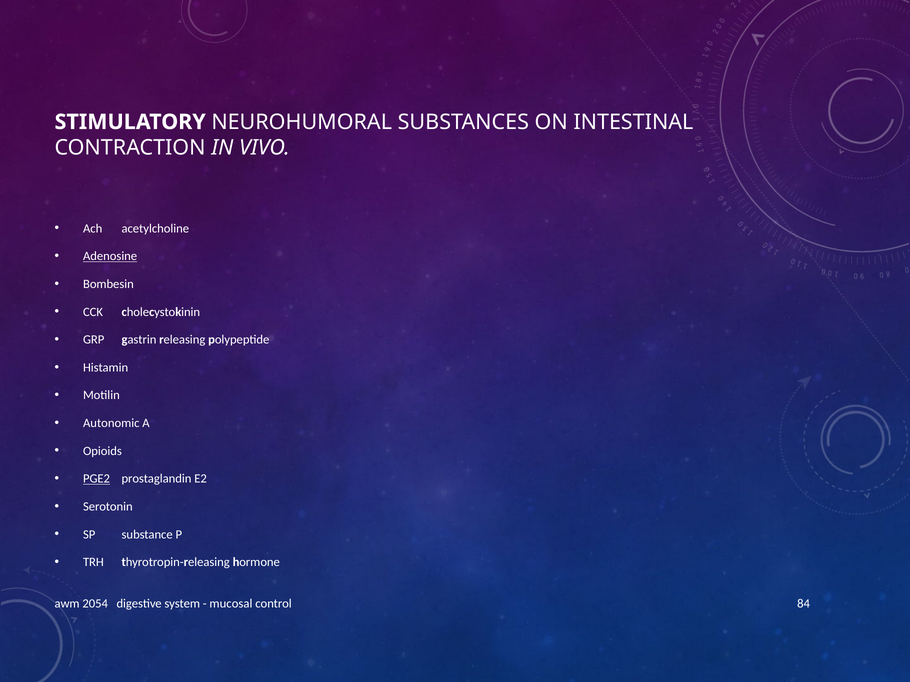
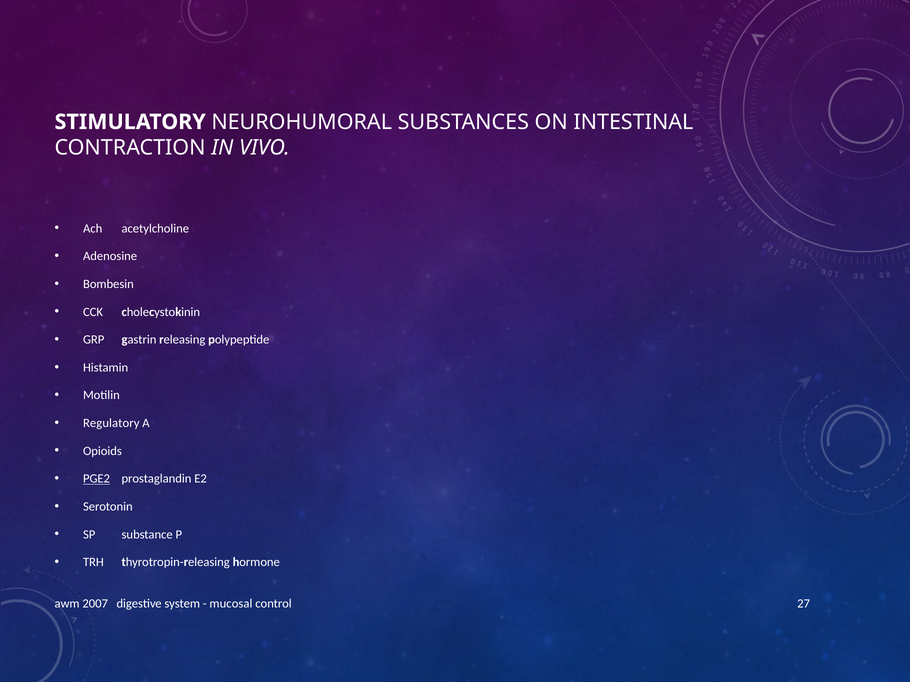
Adenosine underline: present -> none
Autonomic: Autonomic -> Regulatory
2054: 2054 -> 2007
84: 84 -> 27
